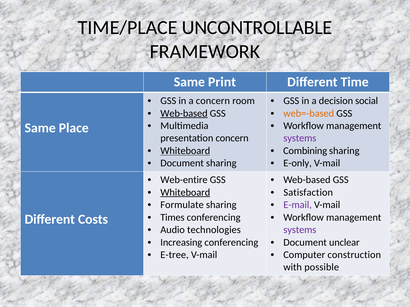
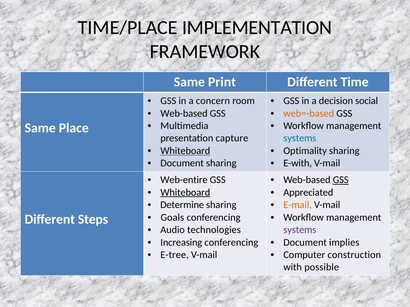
UNCONTROLLABLE: UNCONTROLLABLE -> IMPLEMENTATION
Web-based at (184, 113) underline: present -> none
presentation concern: concern -> capture
systems at (300, 139) colour: purple -> blue
Combining: Combining -> Optimality
E-only: E-only -> E-with
GSS at (341, 180) underline: none -> present
Satisfaction: Satisfaction -> Appreciated
Formulate: Formulate -> Determine
E-mail colour: purple -> orange
Times: Times -> Goals
Costs: Costs -> Steps
unclear: unclear -> implies
